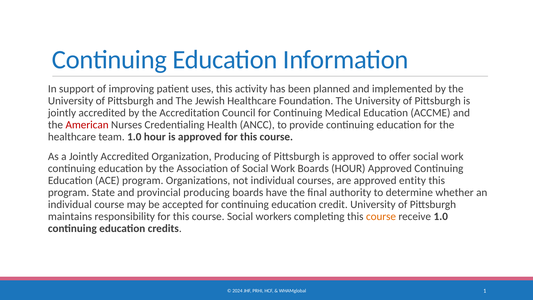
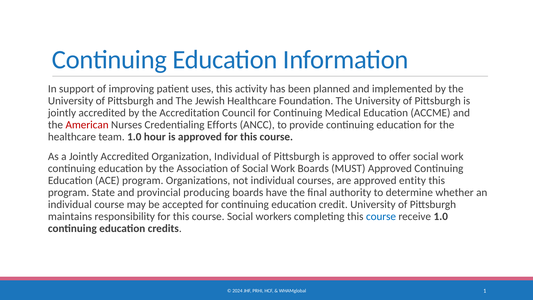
Health: Health -> Efforts
Organization Producing: Producing -> Individual
Boards HOUR: HOUR -> MUST
course at (381, 216) colour: orange -> blue
